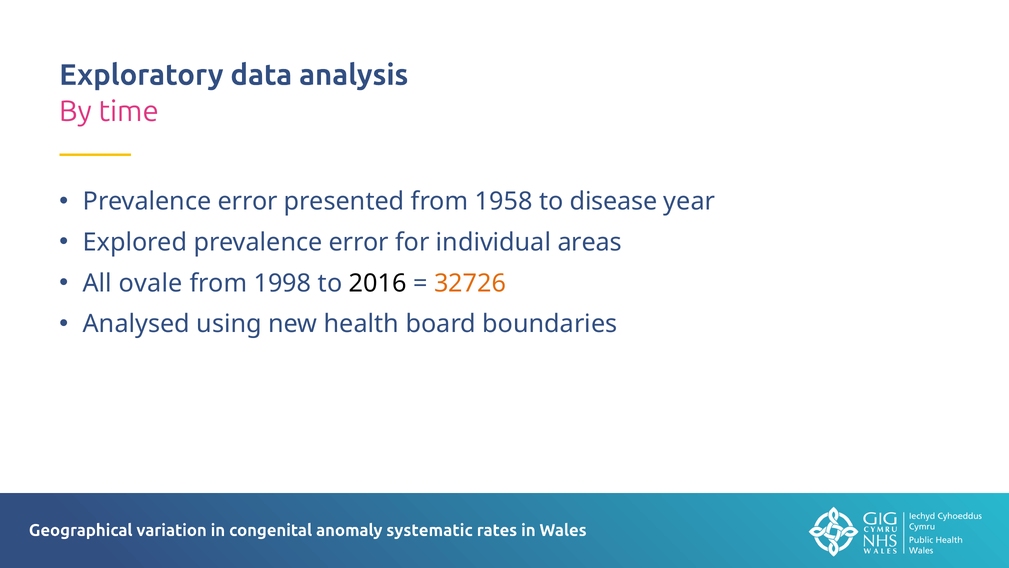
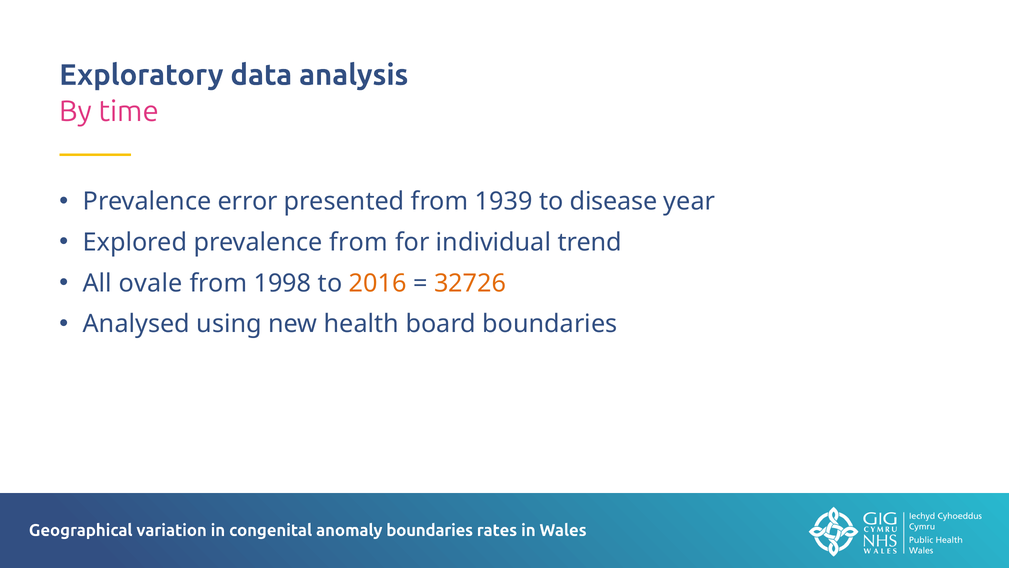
1958: 1958 -> 1939
Explored prevalence error: error -> from
areas: areas -> trend
2016 colour: black -> orange
anomaly systematic: systematic -> boundaries
